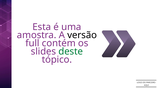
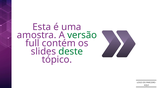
versão colour: black -> green
